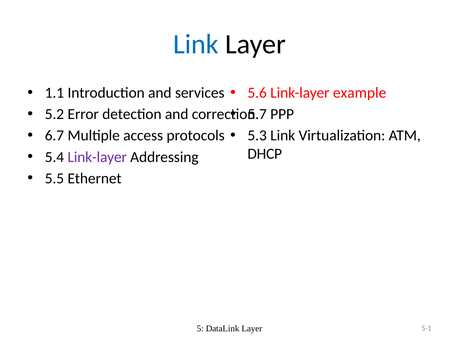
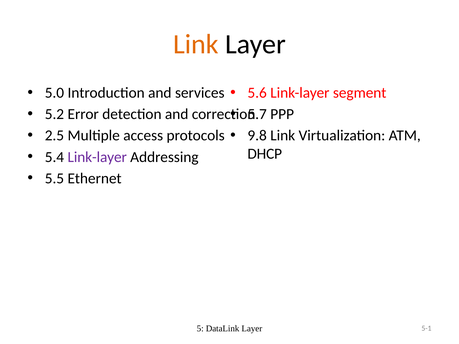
Link at (196, 44) colour: blue -> orange
1.1: 1.1 -> 5.0
example: example -> segment
6.7: 6.7 -> 2.5
5.3: 5.3 -> 9.8
